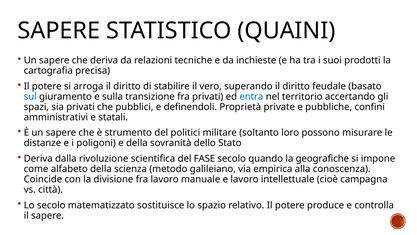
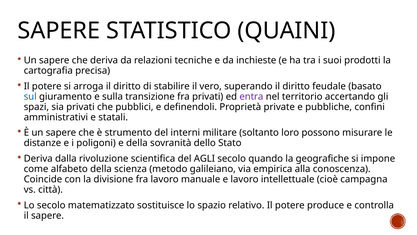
entra colour: blue -> purple
politici: politici -> interni
FASE: FASE -> AGLI
